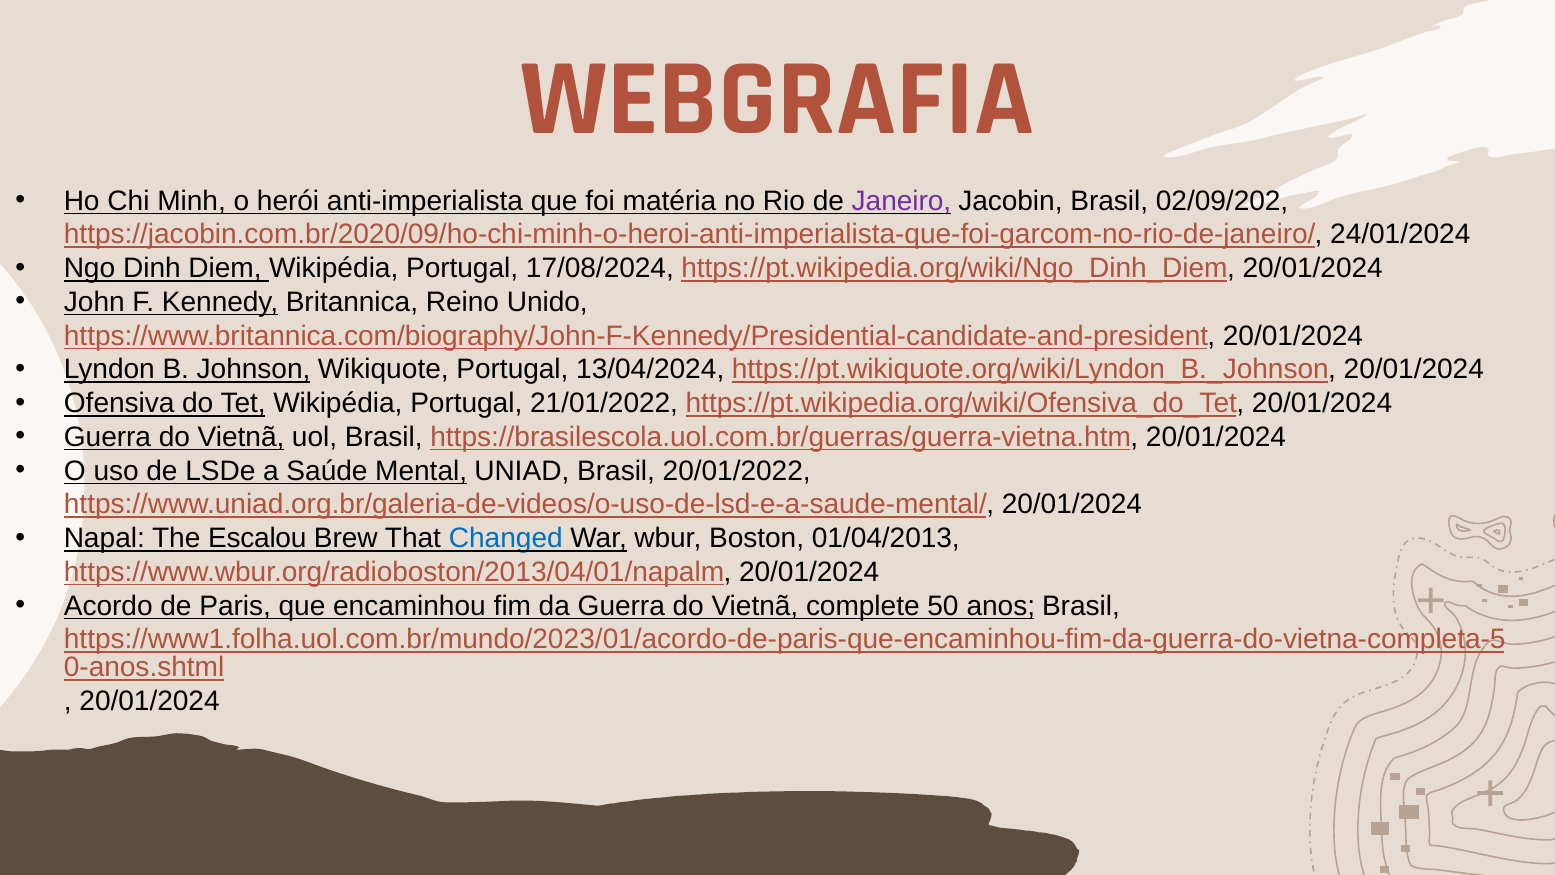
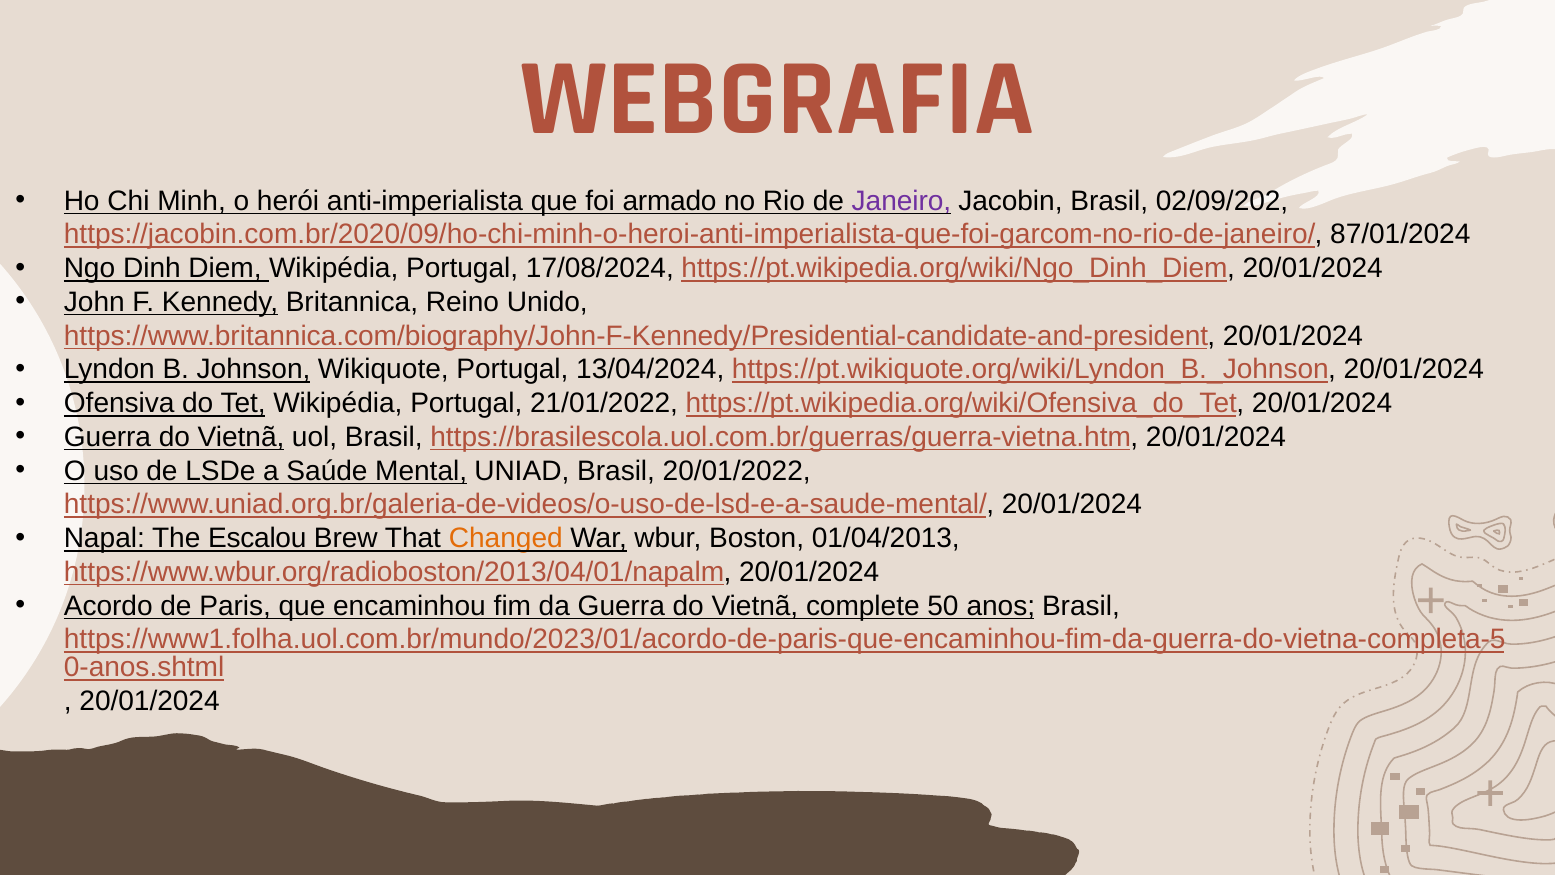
matéria: matéria -> armado
24/01/2024: 24/01/2024 -> 87/01/2024
Changed colour: blue -> orange
